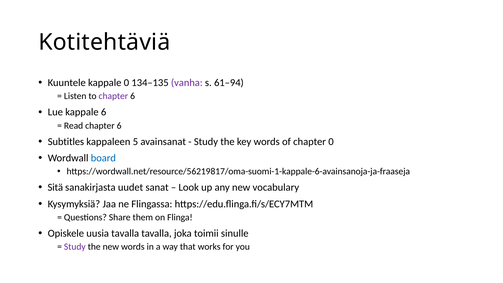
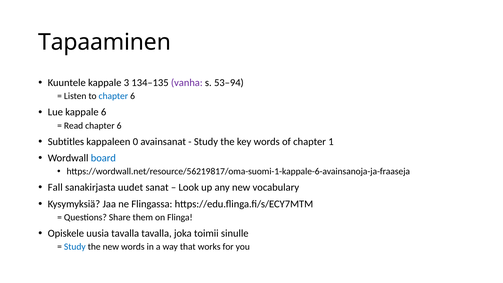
Kotitehtäviä: Kotitehtäviä -> Tapaaminen
kappale 0: 0 -> 3
61–94: 61–94 -> 53–94
chapter at (113, 96) colour: purple -> blue
5: 5 -> 0
chapter 0: 0 -> 1
Sitä: Sitä -> Fall
Study at (75, 247) colour: purple -> blue
